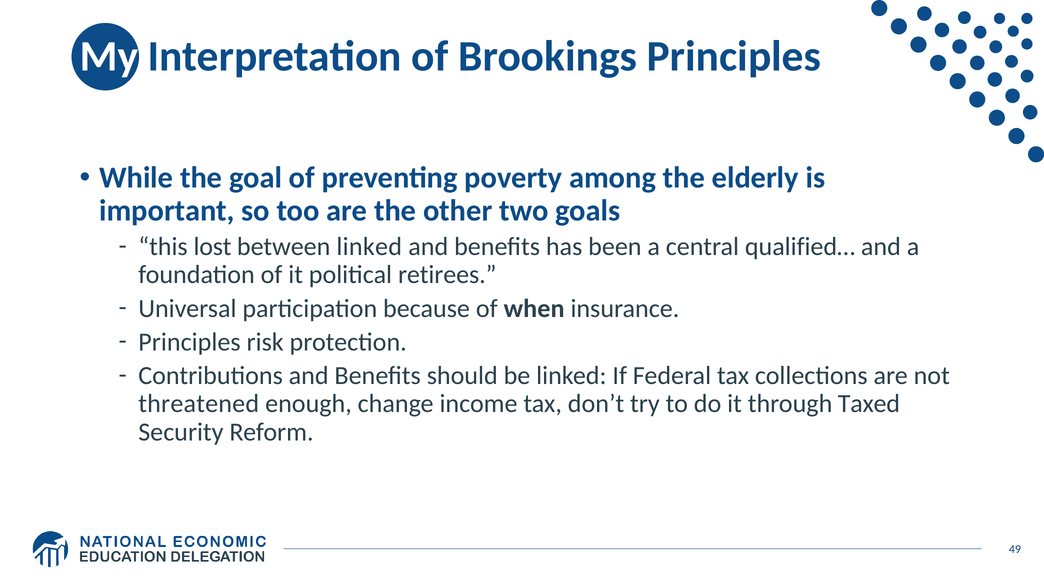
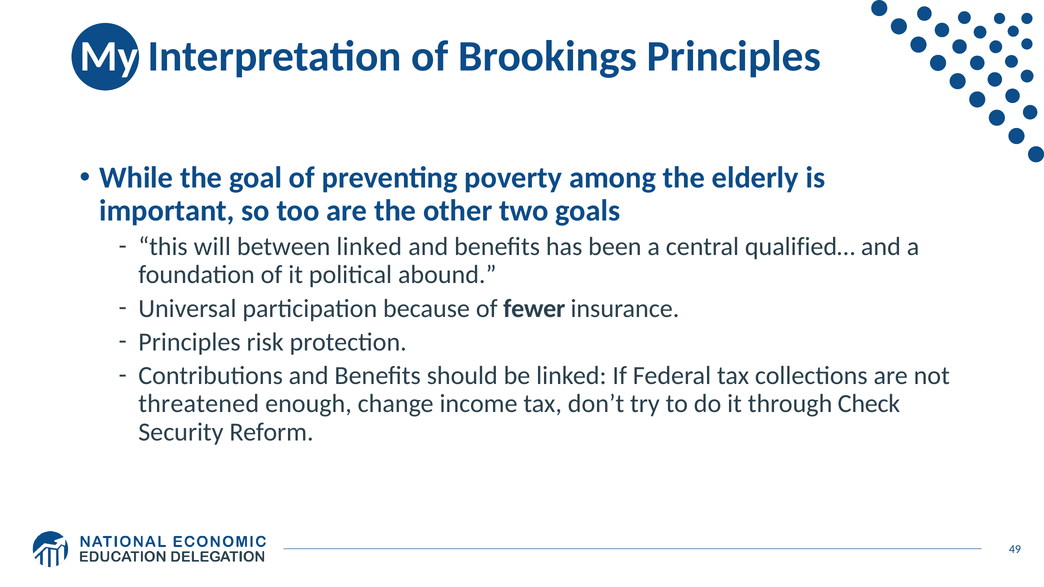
lost: lost -> will
retirees: retirees -> abound
when: when -> fewer
Taxed: Taxed -> Check
